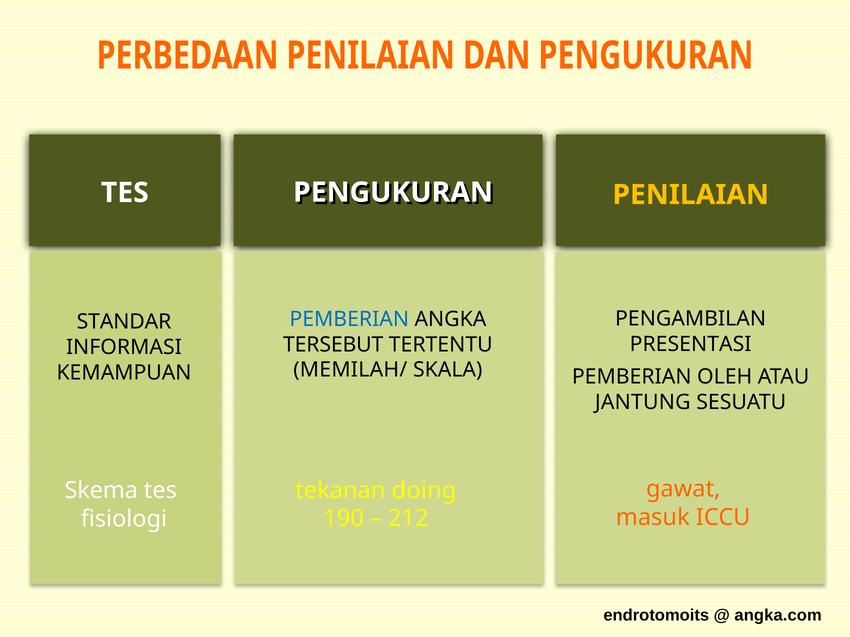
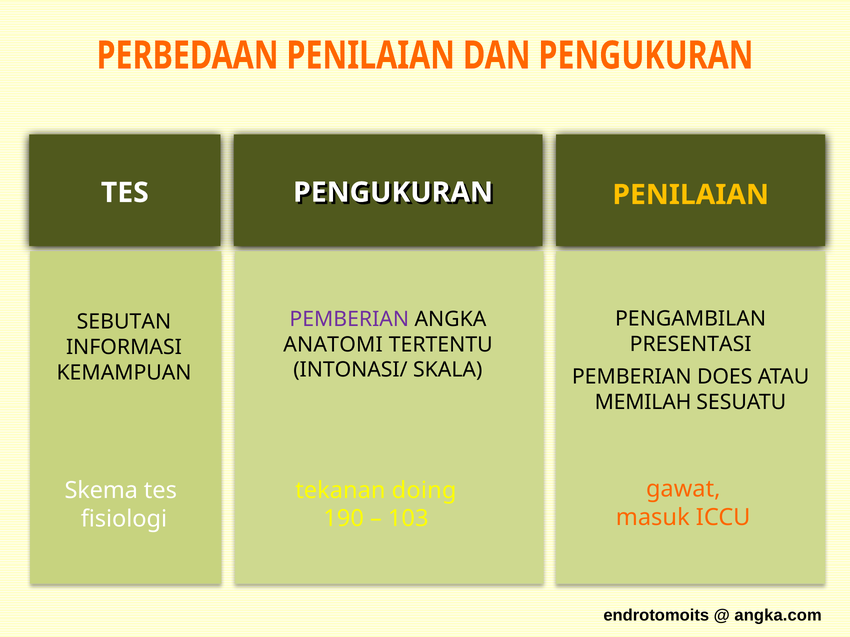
PEMBERIAN at (349, 319) colour: blue -> purple
STANDAR: STANDAR -> SEBUTAN
TERSEBUT: TERSEBUT -> ANATOMI
MEMILAH/: MEMILAH/ -> INTONASI/
OLEH: OLEH -> DOES
JANTUNG: JANTUNG -> MEMILAH
212: 212 -> 103
